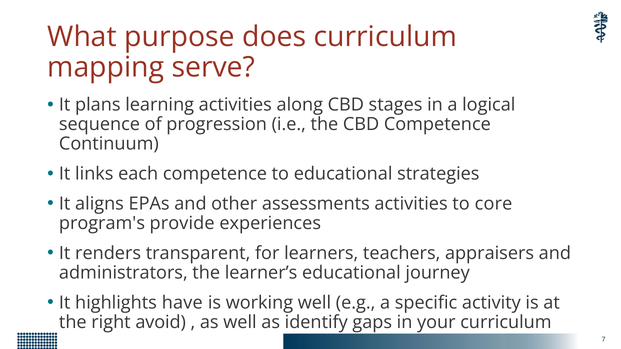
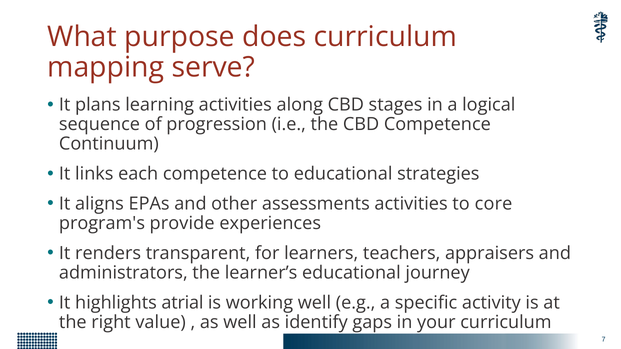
have: have -> atrial
avoid: avoid -> value
